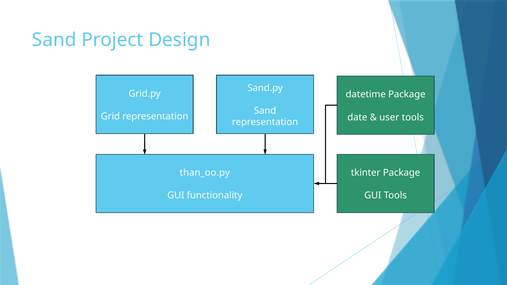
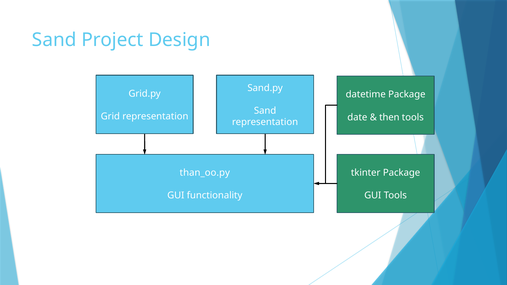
user: user -> then
